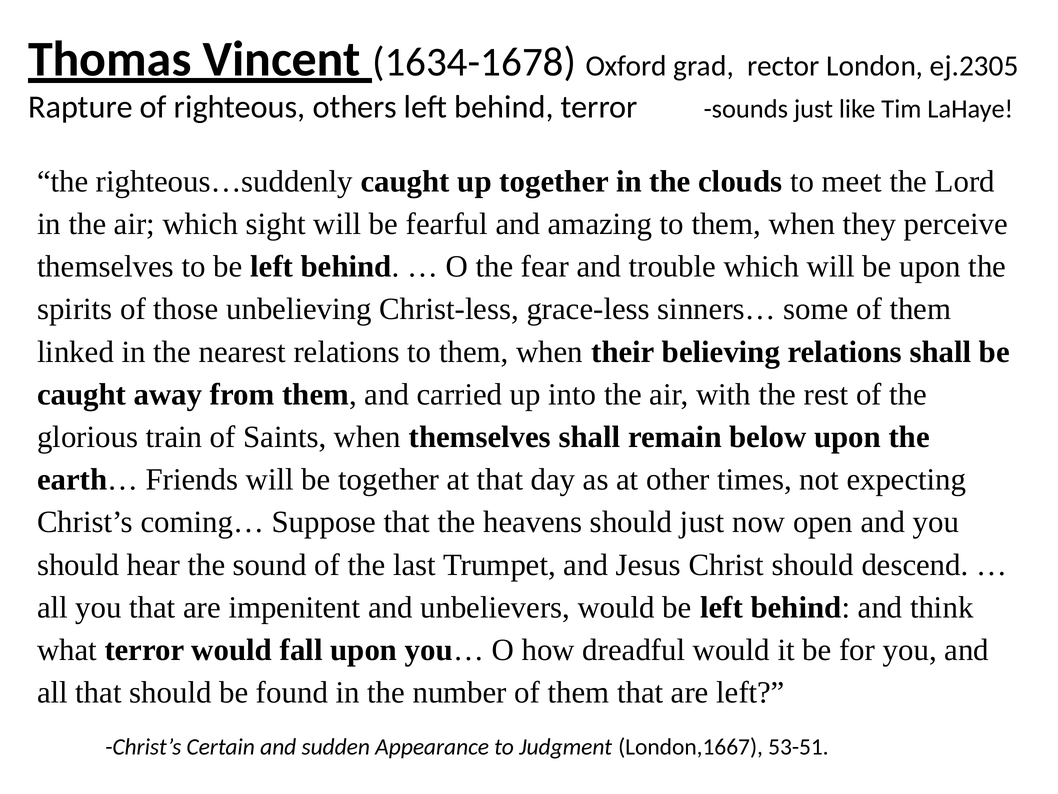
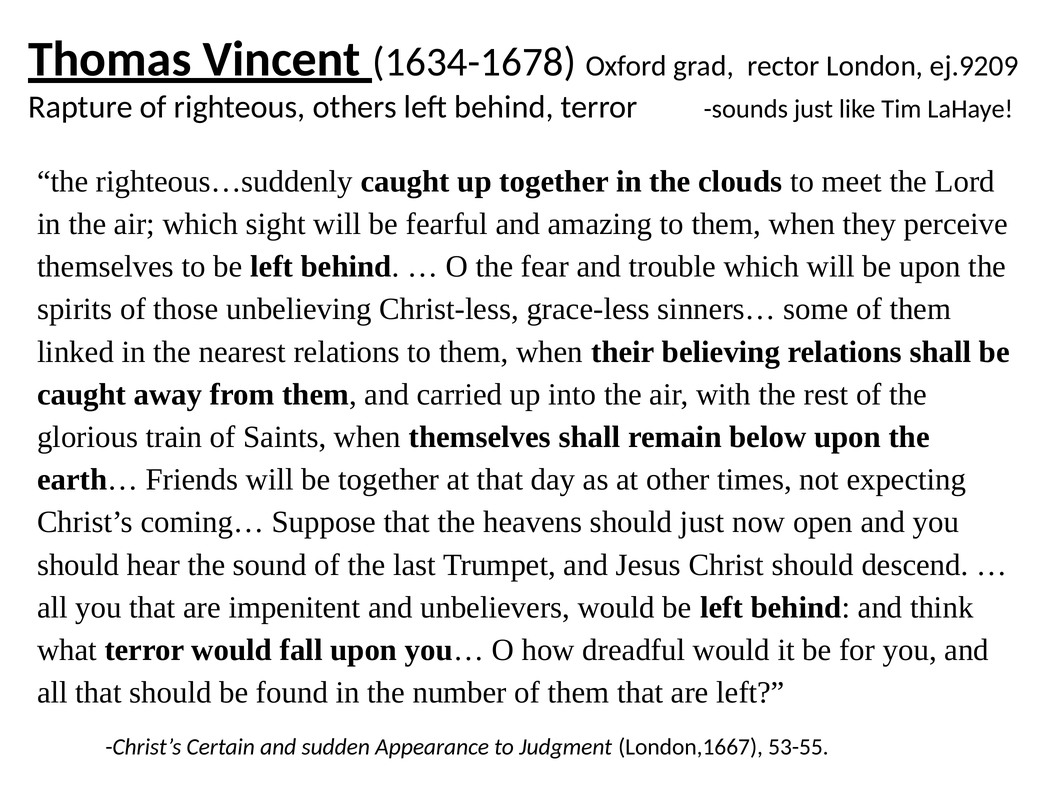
ej.2305: ej.2305 -> ej.9209
53-51: 53-51 -> 53-55
